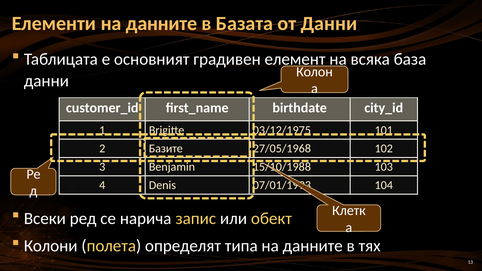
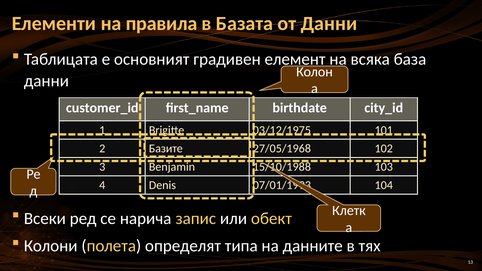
Елементи на данните: данните -> правила
